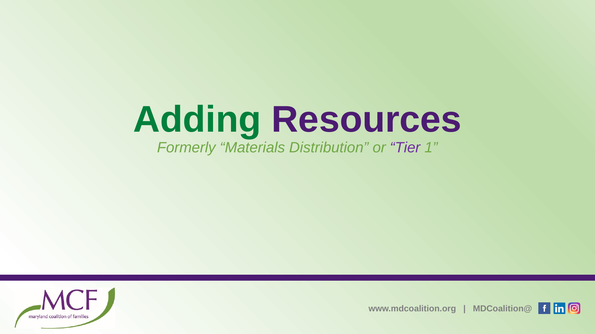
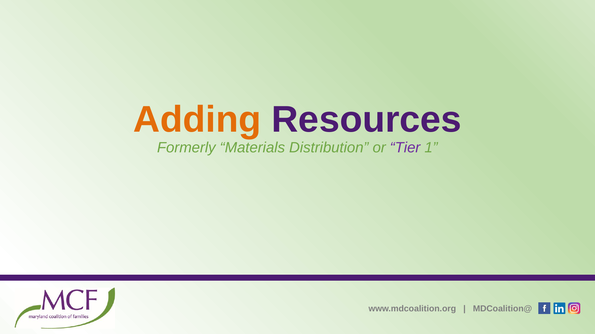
Adding colour: green -> orange
